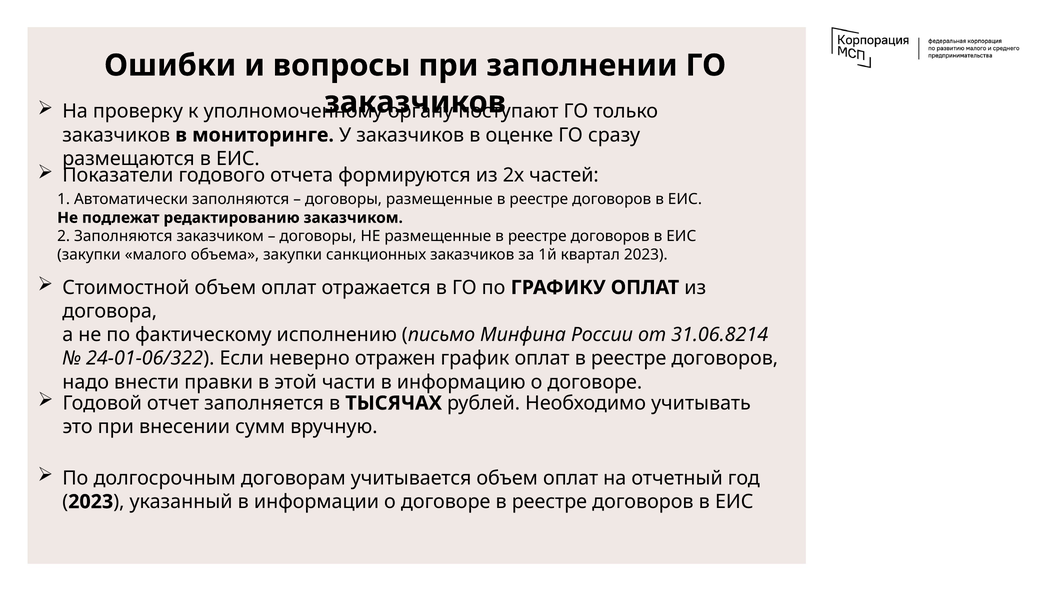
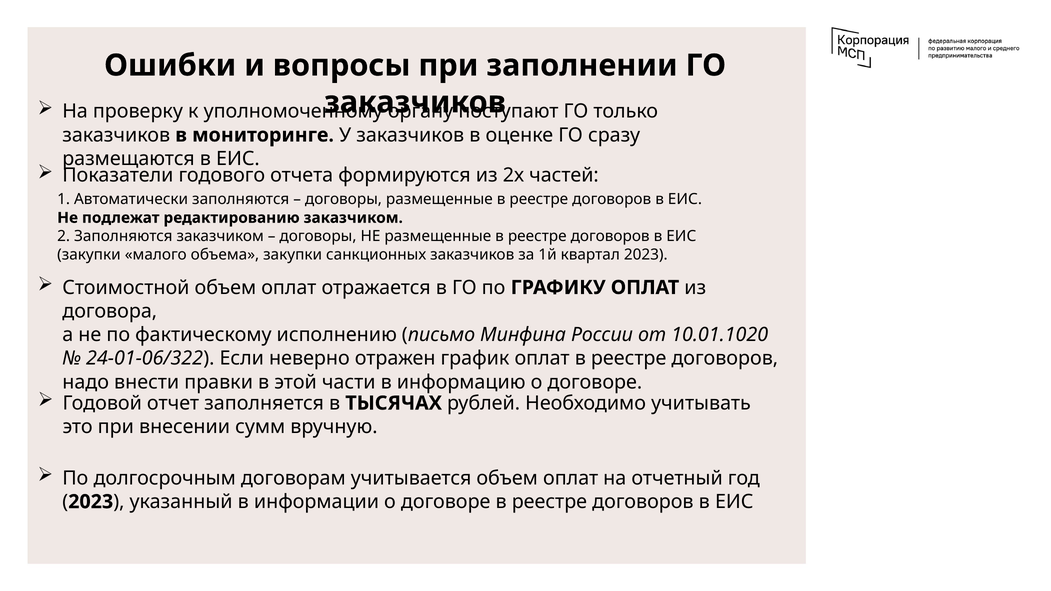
31.06.8214: 31.06.8214 -> 10.01.1020
